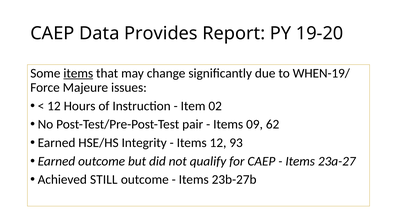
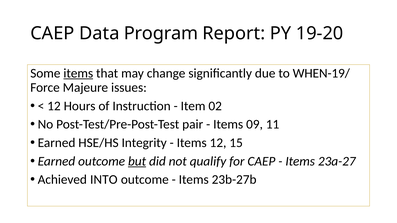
Provides: Provides -> Program
62: 62 -> 11
93: 93 -> 15
but underline: none -> present
STILL: STILL -> INTO
